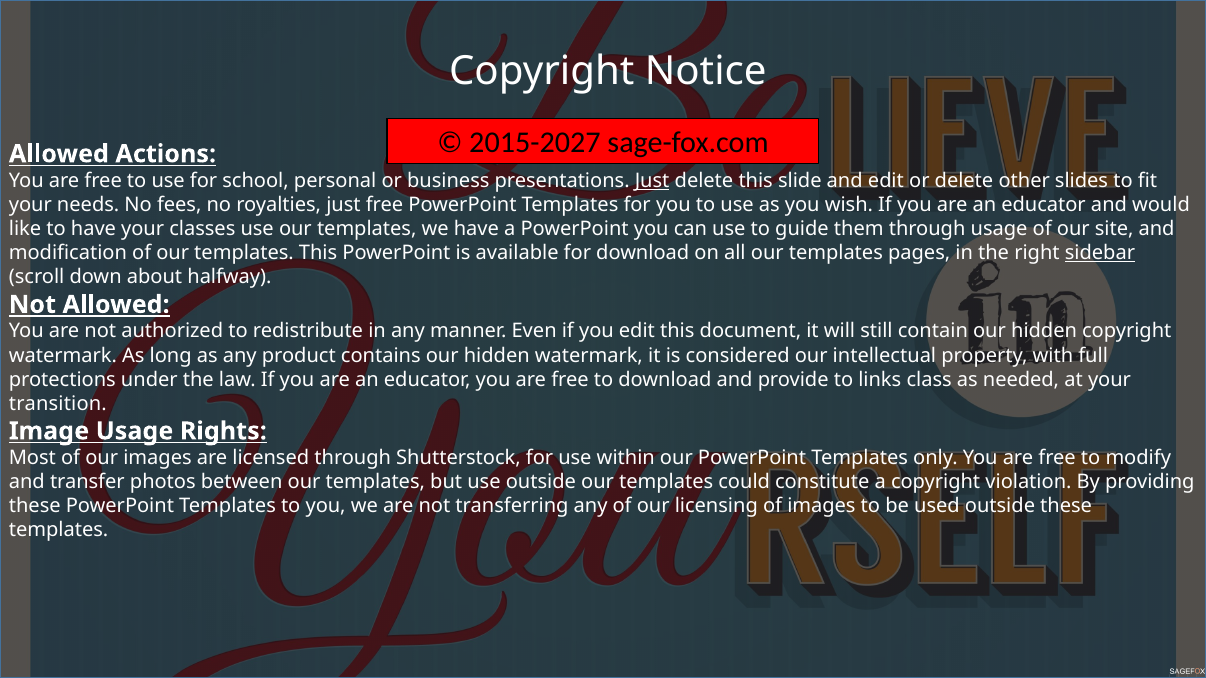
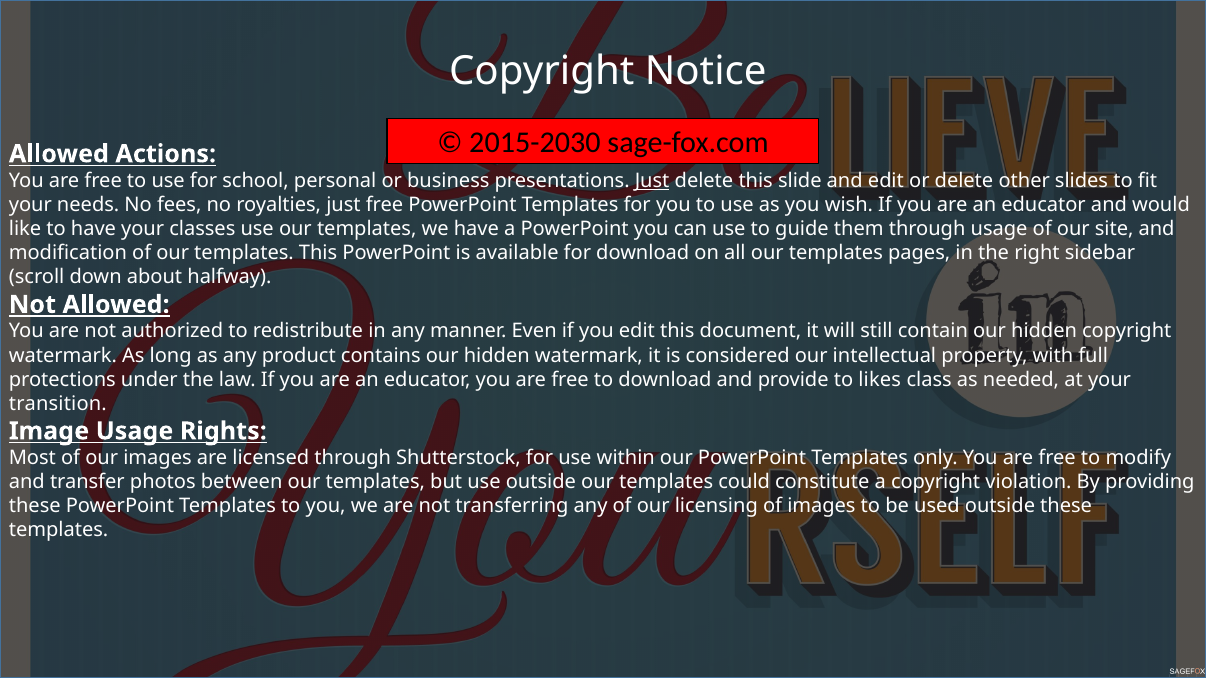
2015-2027: 2015-2027 -> 2015-2030
sidebar underline: present -> none
links: links -> likes
